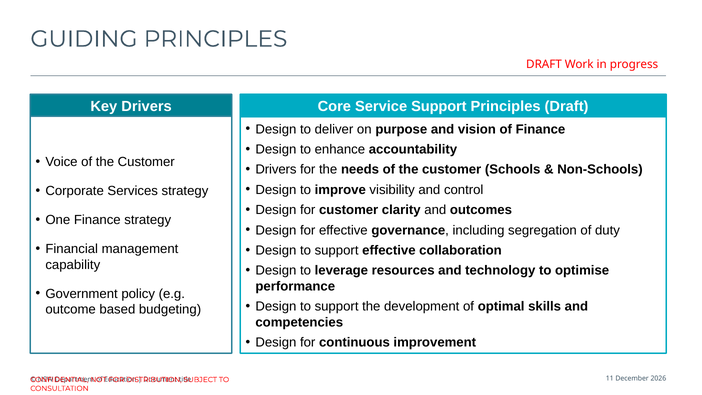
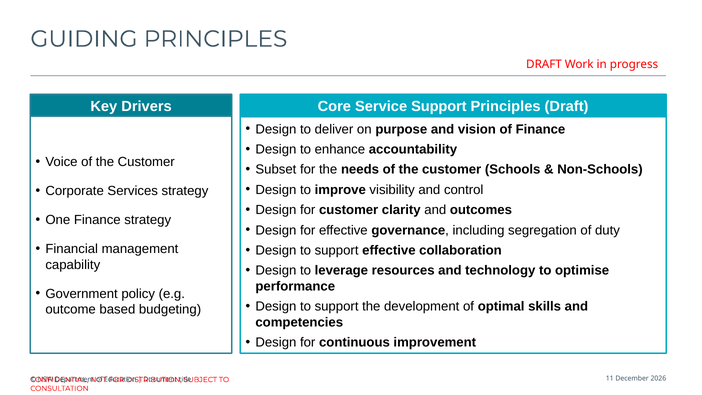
Drivers at (276, 170): Drivers -> Subset
